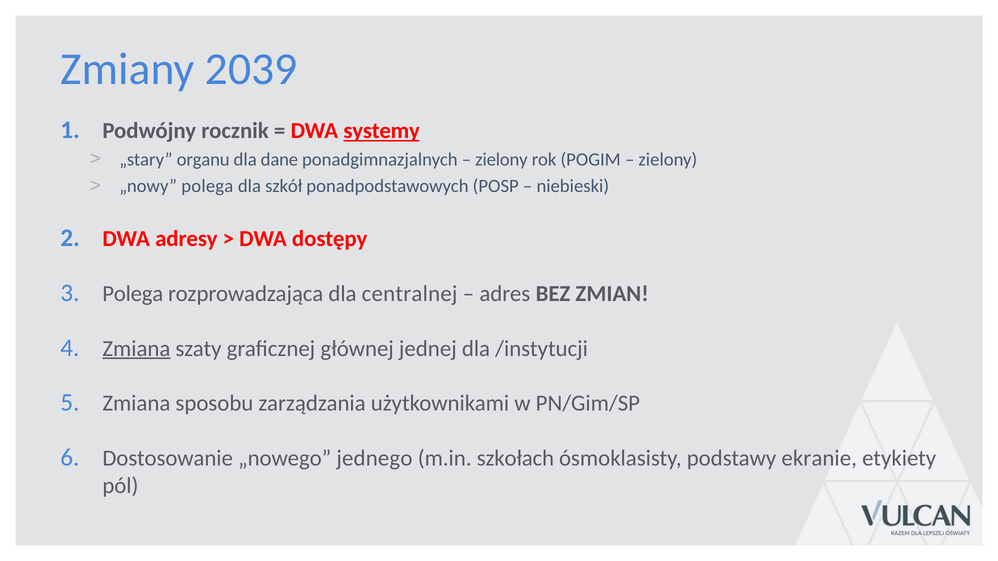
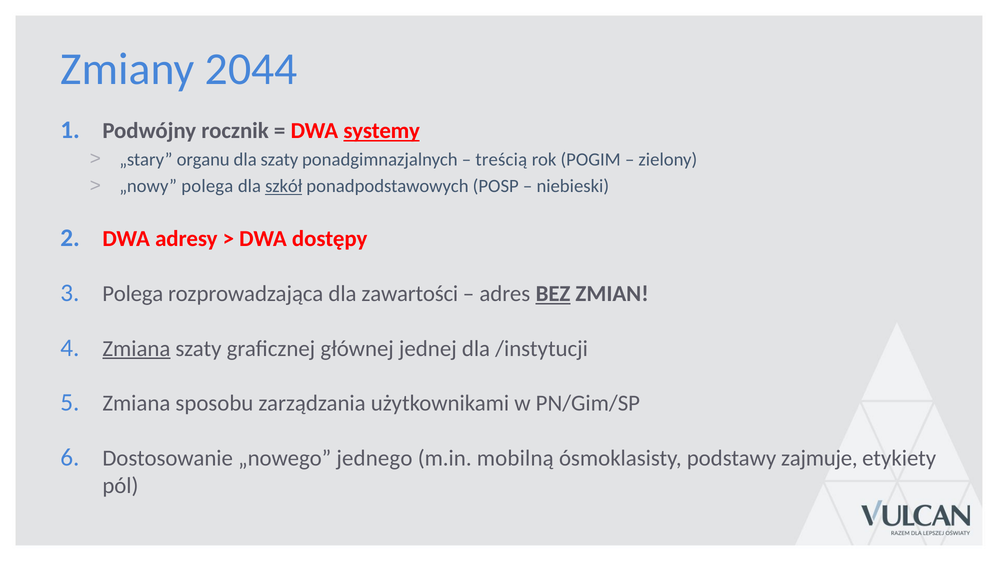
2039: 2039 -> 2044
dla dane: dane -> szaty
zielony at (501, 160): zielony -> treścią
szkół underline: none -> present
centralnej: centralnej -> zawartości
BEZ underline: none -> present
szkołach: szkołach -> mobilną
ekranie: ekranie -> zajmuje
